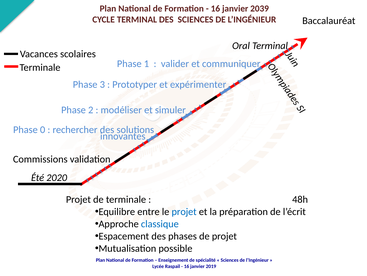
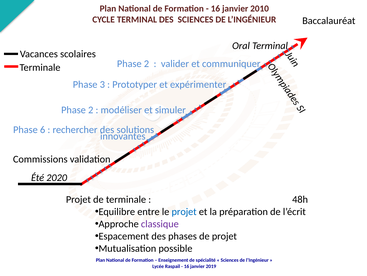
2039: 2039 -> 2010
1 at (146, 64): 1 -> 2
0: 0 -> 6
classique colour: blue -> purple
